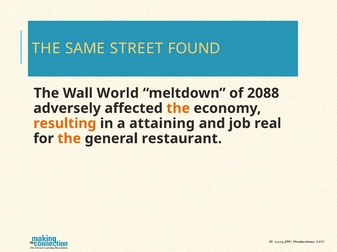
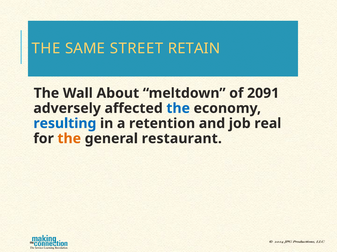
FOUND: FOUND -> RETAIN
World: World -> About
2088: 2088 -> 2091
the at (178, 109) colour: orange -> blue
resulting colour: orange -> blue
attaining: attaining -> retention
